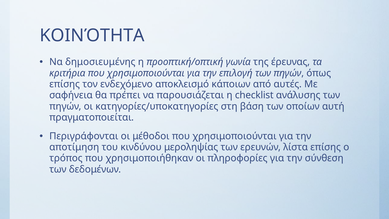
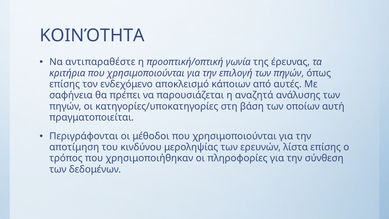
δημοσιευμένης: δημοσιευμένης -> αντιπαραθέστε
checklist: checklist -> αναζητά
